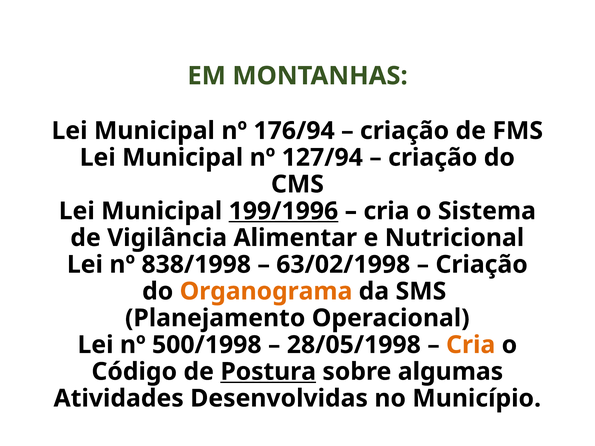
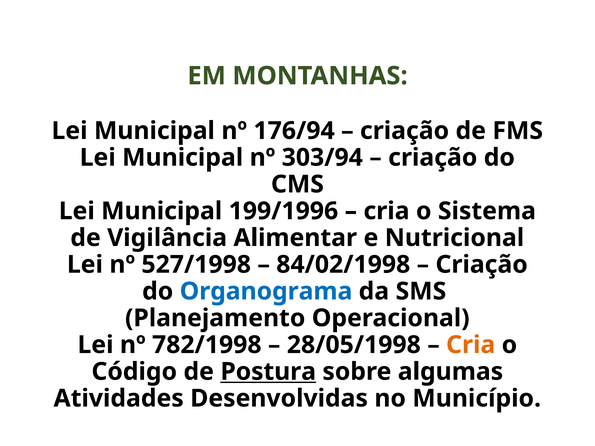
127/94: 127/94 -> 303/94
199/1996 underline: present -> none
838/1998: 838/1998 -> 527/1998
63/02/1998: 63/02/1998 -> 84/02/1998
Organograma colour: orange -> blue
500/1998: 500/1998 -> 782/1998
